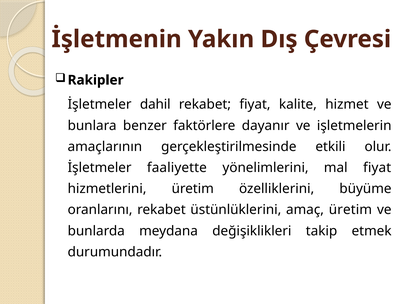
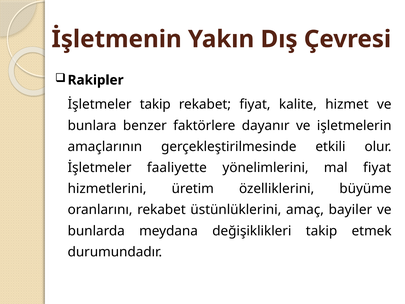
İşletmeler dahil: dahil -> takip
amaç üretim: üretim -> bayiler
